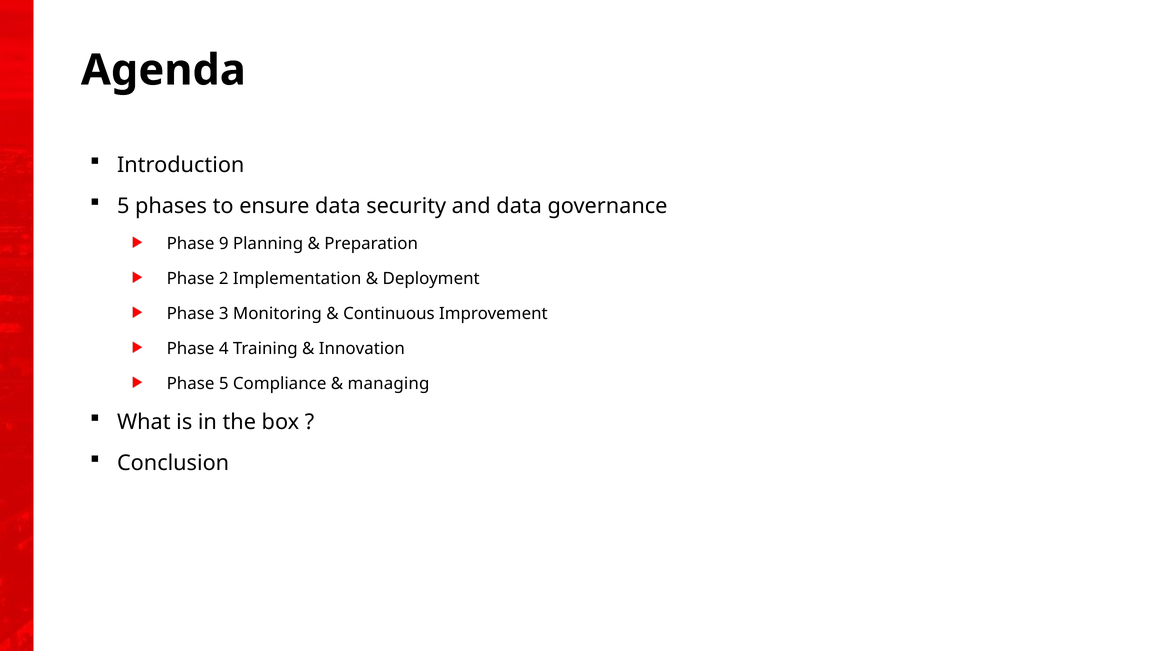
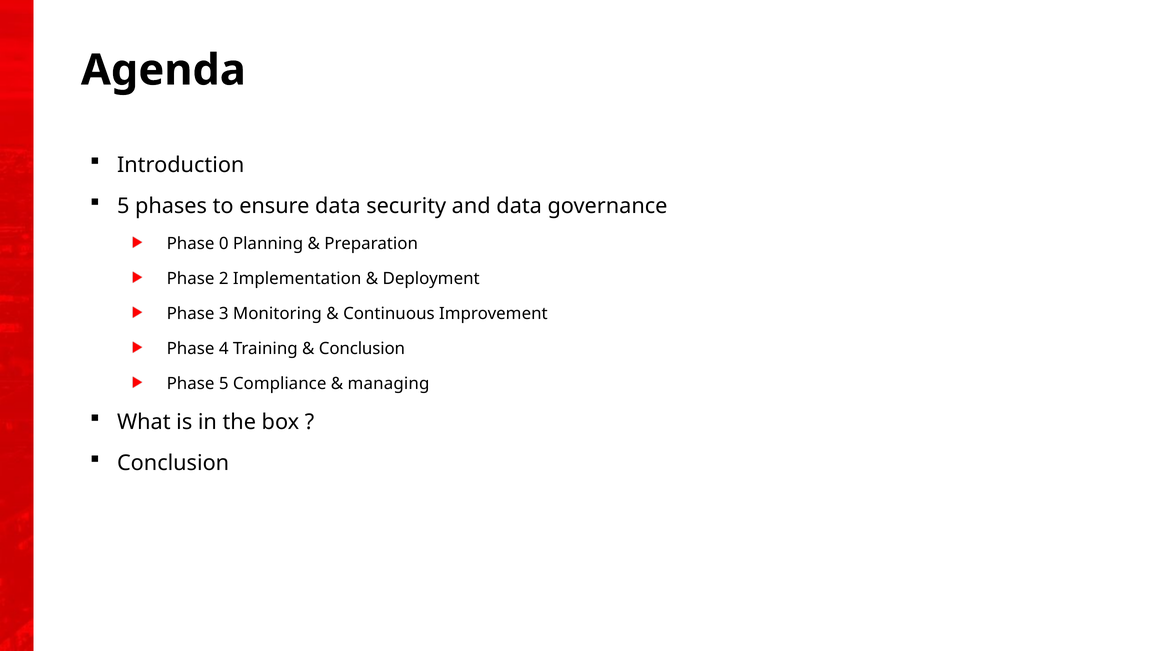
9: 9 -> 0
Innovation at (362, 349): Innovation -> Conclusion
